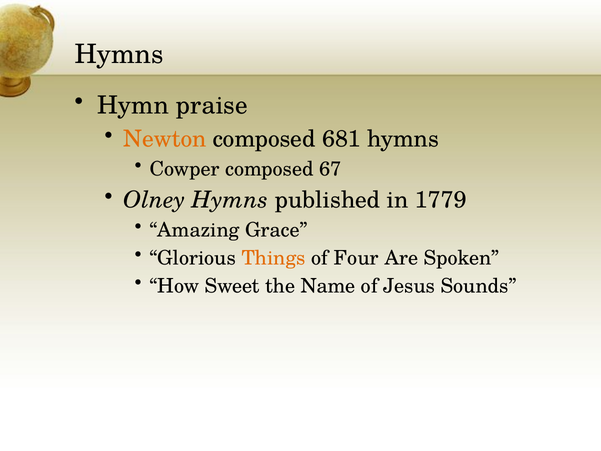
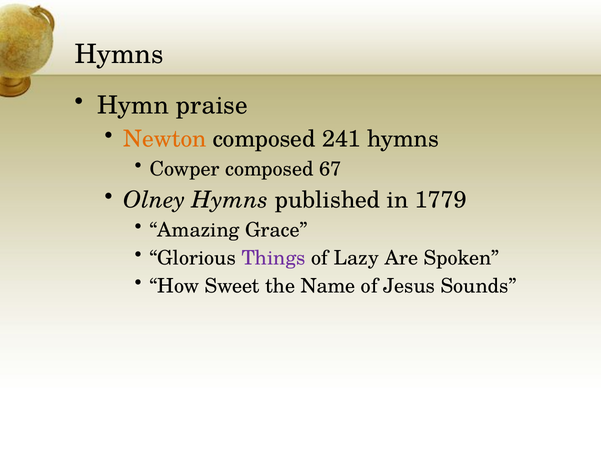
681: 681 -> 241
Things colour: orange -> purple
Four: Four -> Lazy
